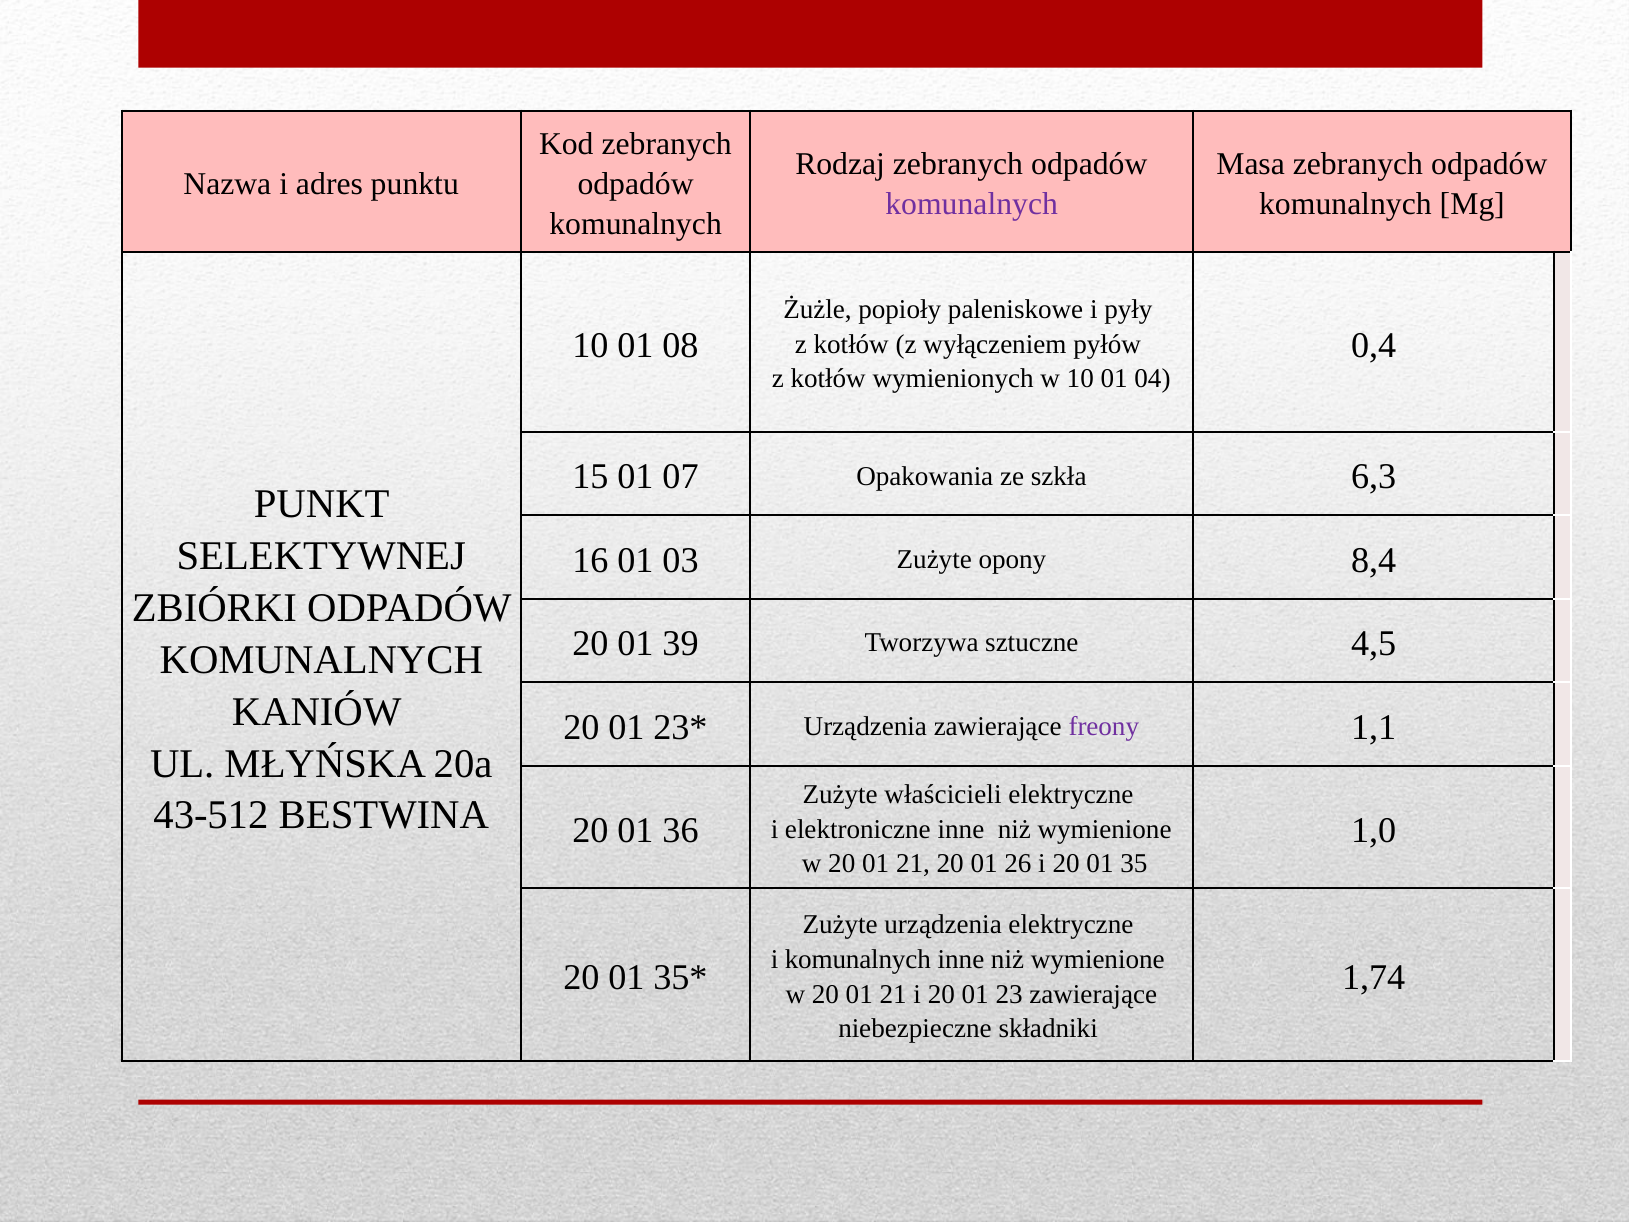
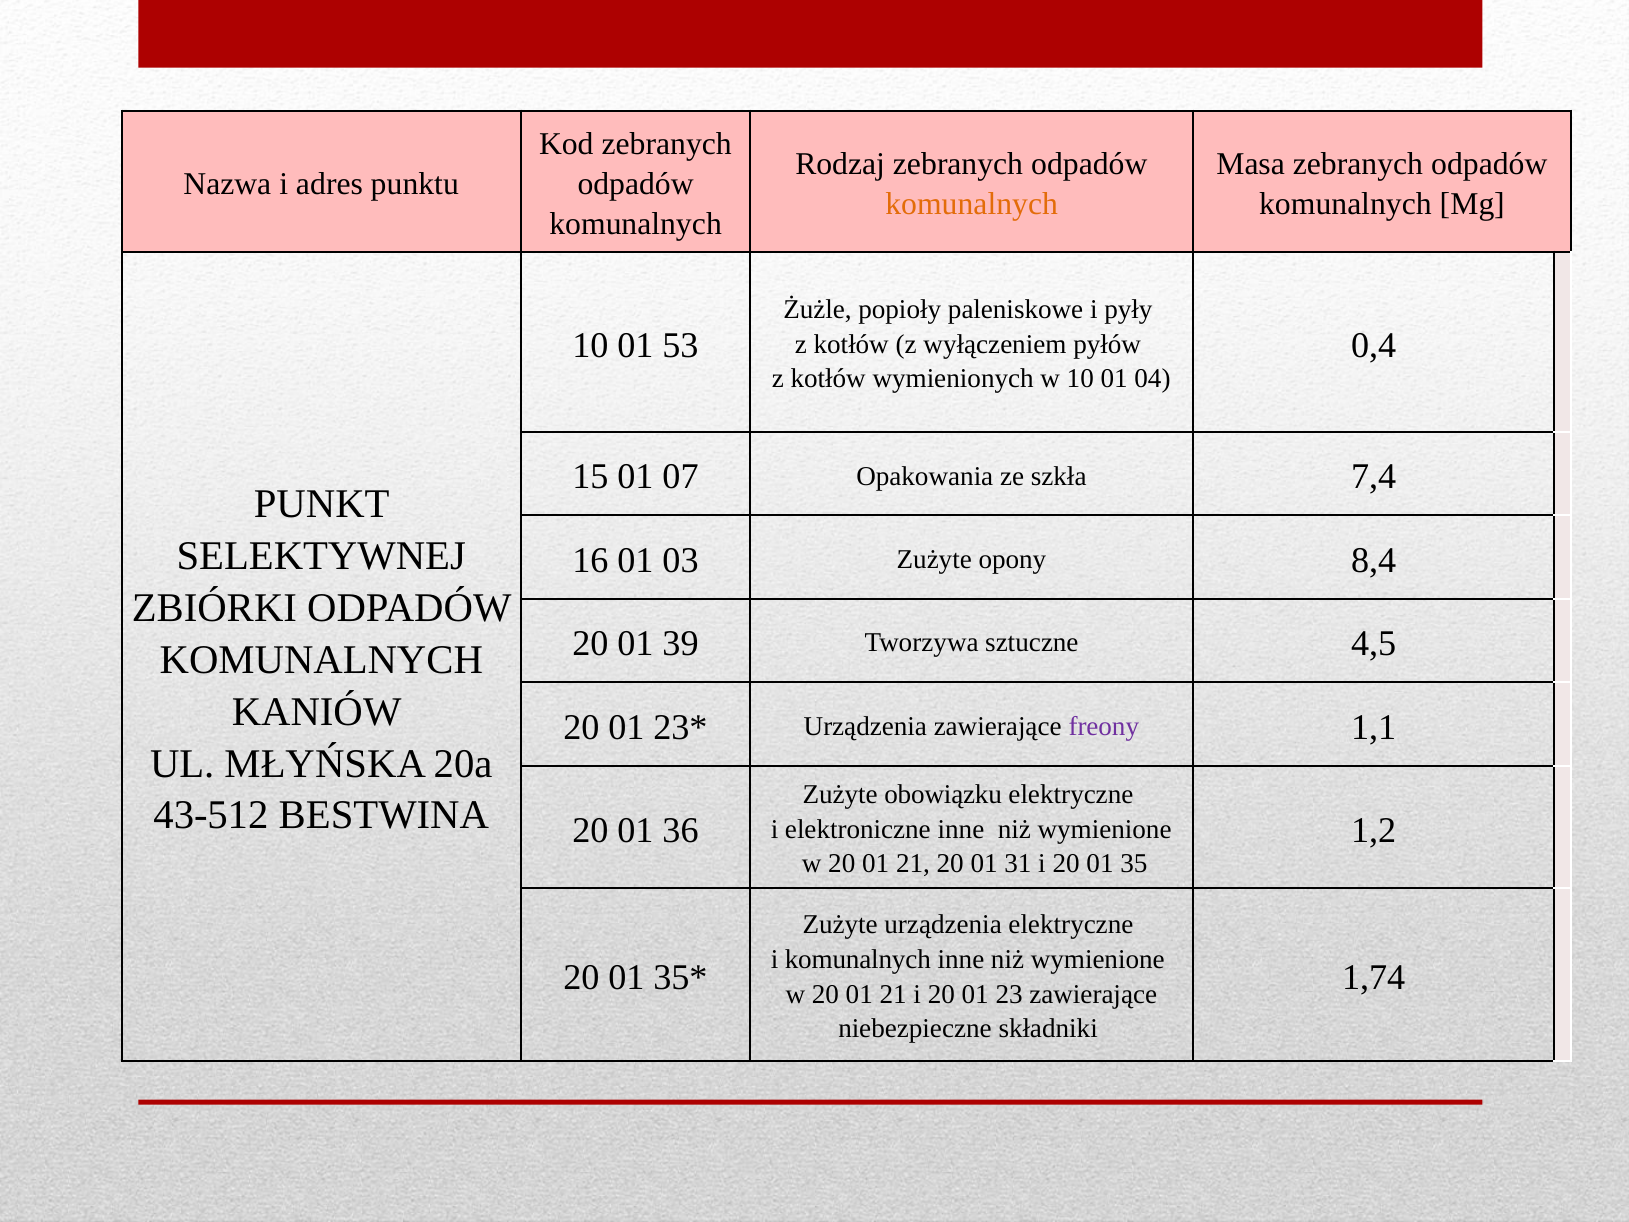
komunalnych at (972, 204) colour: purple -> orange
08: 08 -> 53
6,3: 6,3 -> 7,4
właścicieli: właścicieli -> obowiązku
1,0: 1,0 -> 1,2
26: 26 -> 31
